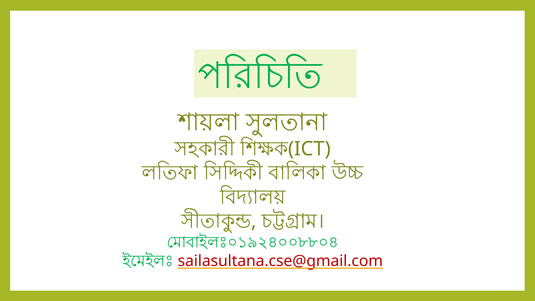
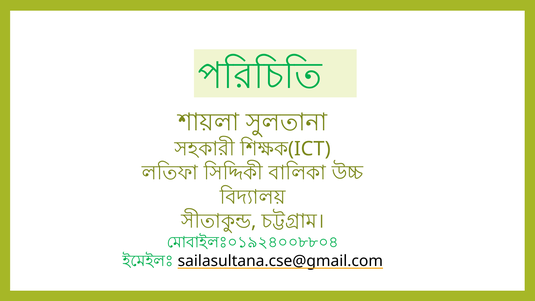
sailasultana.cse@gmail.com colour: red -> black
